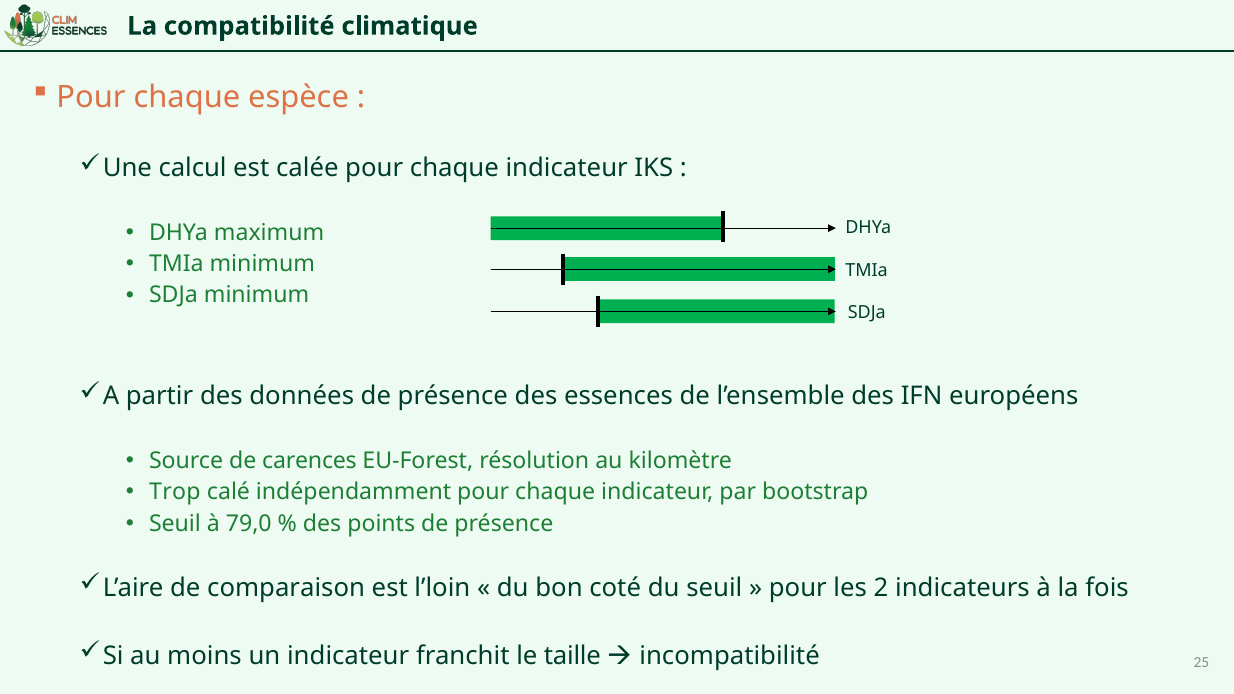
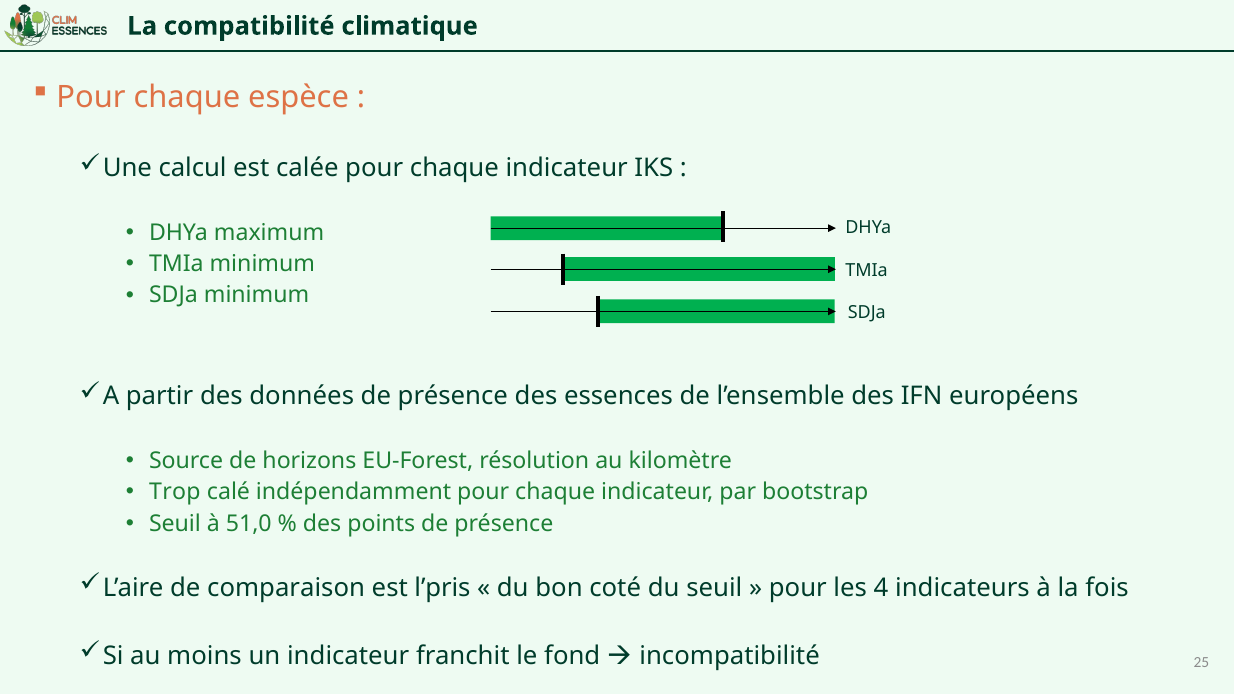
carences: carences -> horizons
79,0: 79,0 -> 51,0
l’loin: l’loin -> l’pris
2: 2 -> 4
taille: taille -> fond
